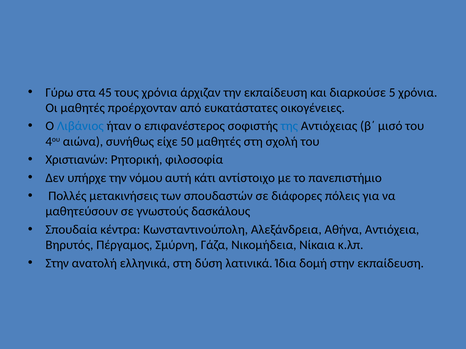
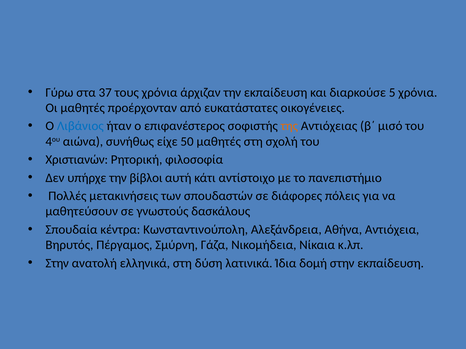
45: 45 -> 37
της colour: blue -> orange
νόμου: νόμου -> βίβλοι
